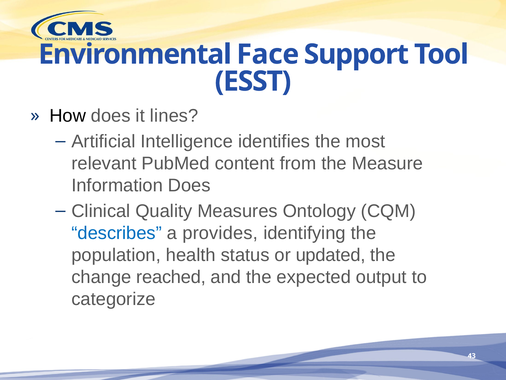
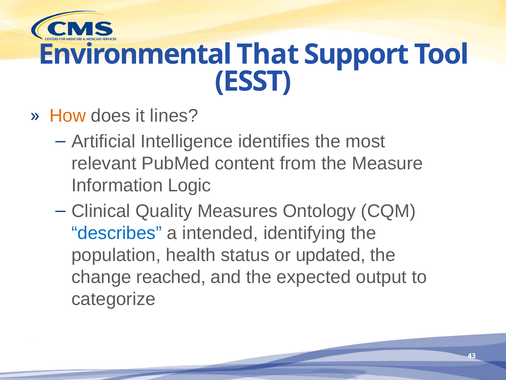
Face: Face -> That
How colour: black -> orange
Information Does: Does -> Logic
provides: provides -> intended
